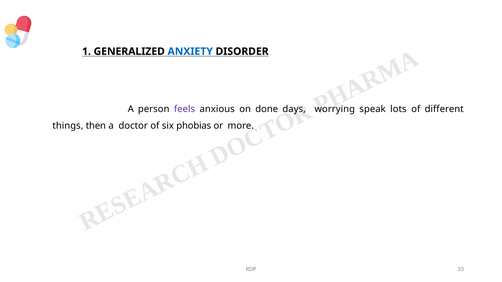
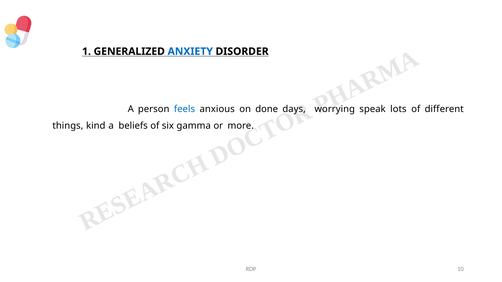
feels colour: purple -> blue
then: then -> kind
doctor: doctor -> beliefs
phobias: phobias -> gamma
